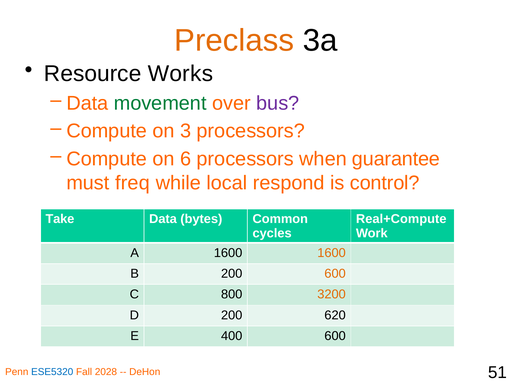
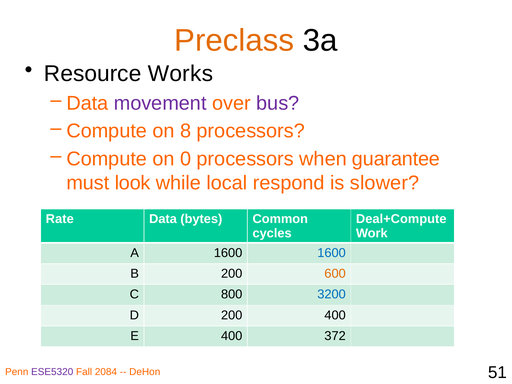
movement colour: green -> purple
3: 3 -> 8
6: 6 -> 0
freq: freq -> look
control: control -> slower
Take: Take -> Rate
Real+Compute: Real+Compute -> Deal+Compute
1600 at (332, 253) colour: orange -> blue
3200 colour: orange -> blue
200 620: 620 -> 400
400 600: 600 -> 372
ESE5320 colour: blue -> purple
2028: 2028 -> 2084
